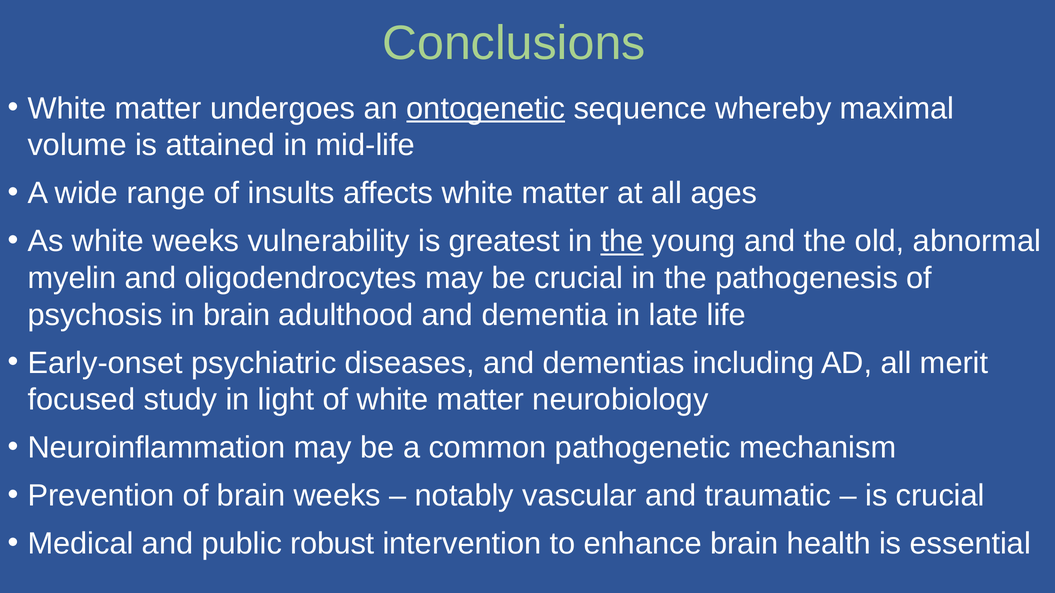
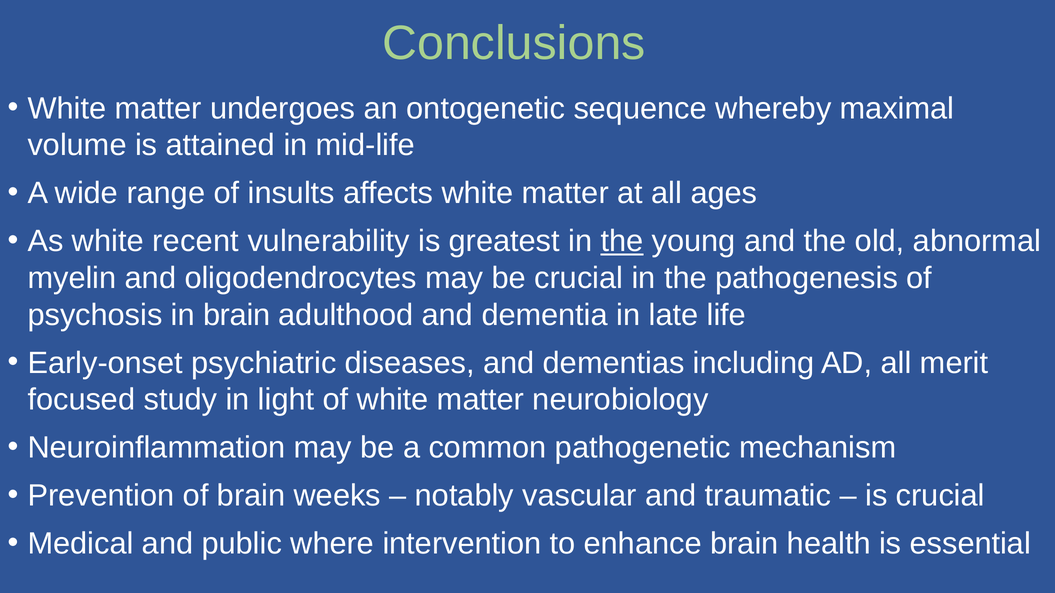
ontogenetic underline: present -> none
white weeks: weeks -> recent
robust: robust -> where
